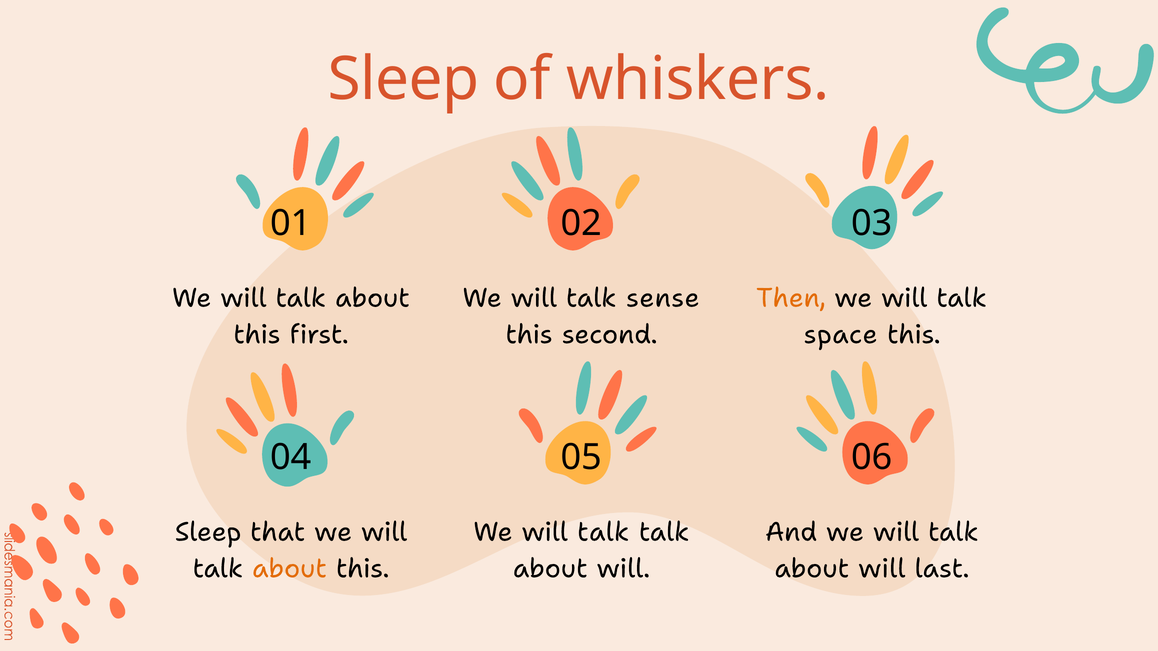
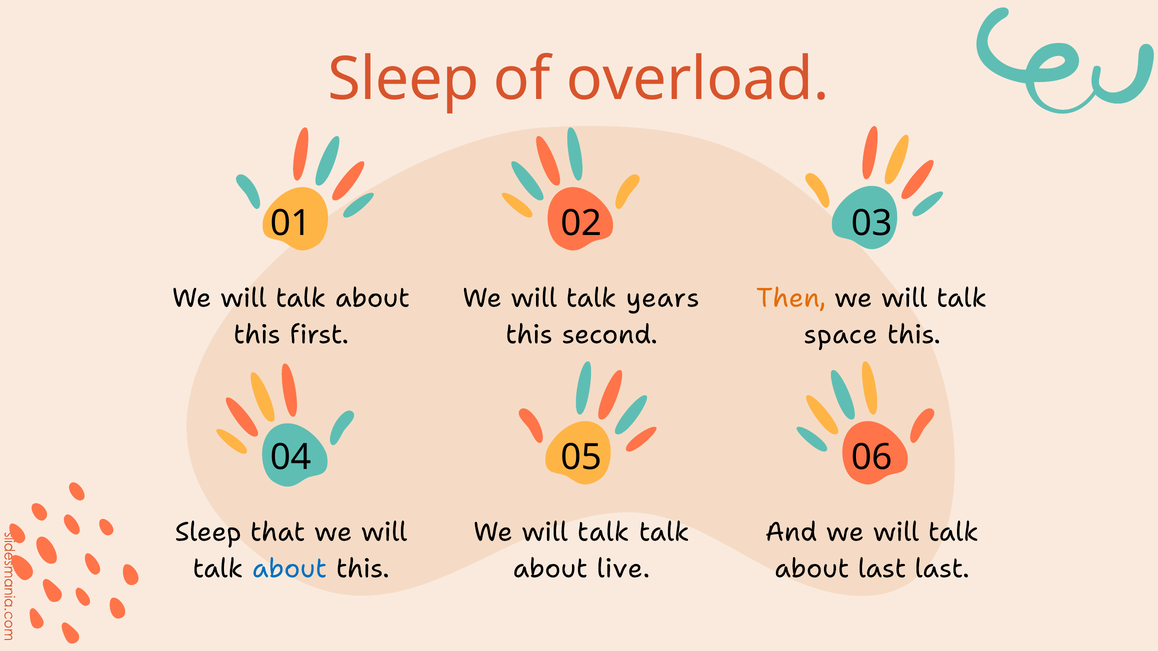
whiskers: whiskers -> overload
sense: sense -> years
about at (289, 569) colour: orange -> blue
will at (623, 569): will -> live
will at (882, 569): will -> last
